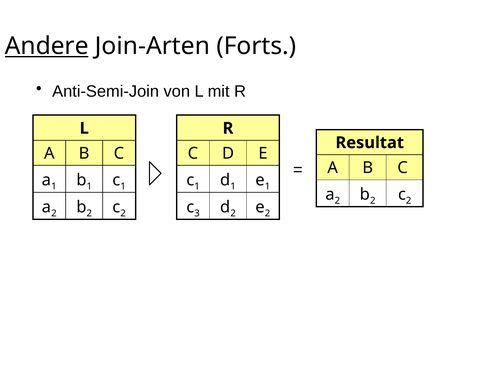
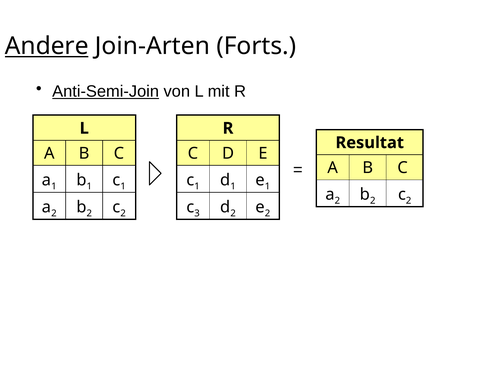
Anti-Semi-Join underline: none -> present
